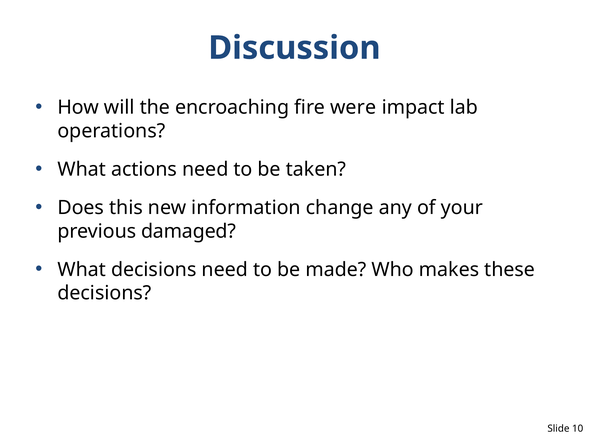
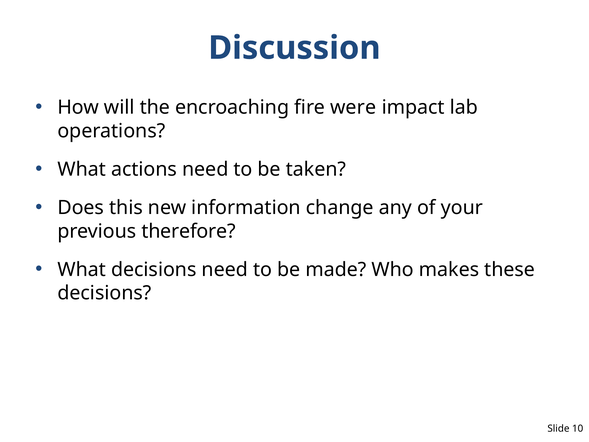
damaged: damaged -> therefore
